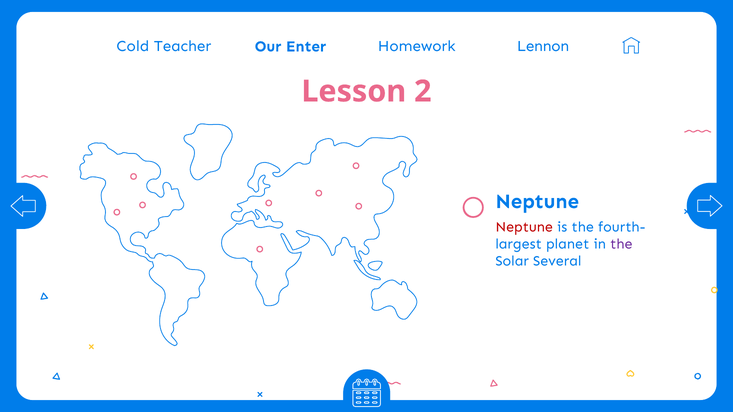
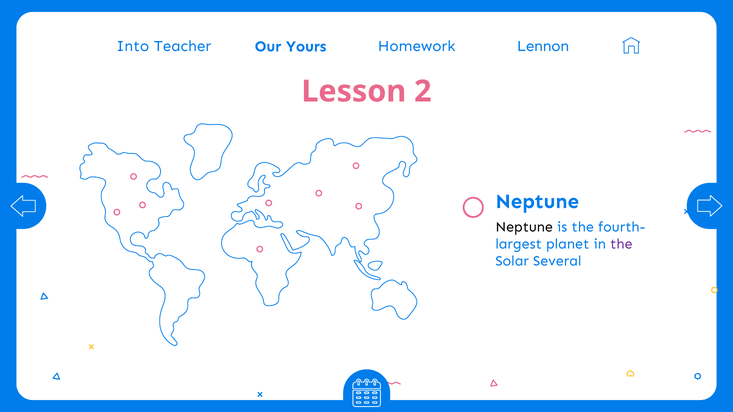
Enter: Enter -> Yours
Cold: Cold -> Into
Neptune at (524, 227) colour: red -> black
